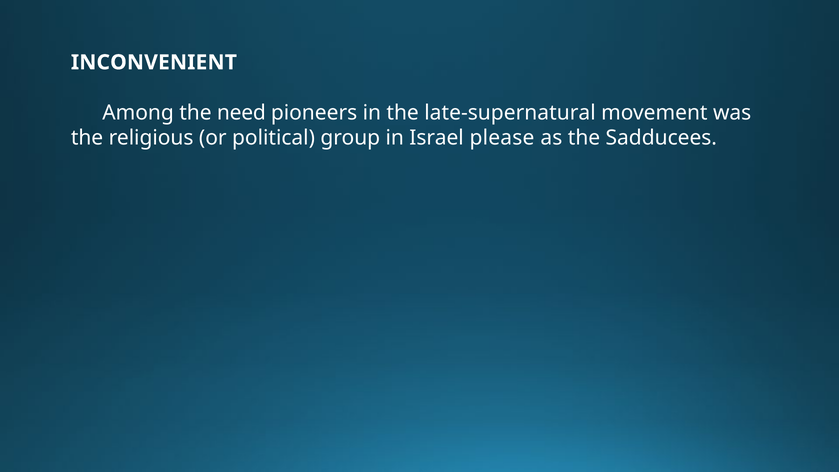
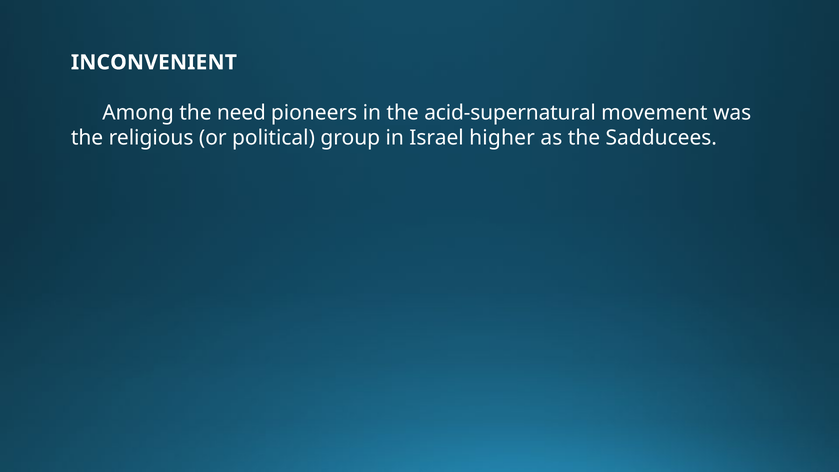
late-supernatural: late-supernatural -> acid-supernatural
please: please -> higher
